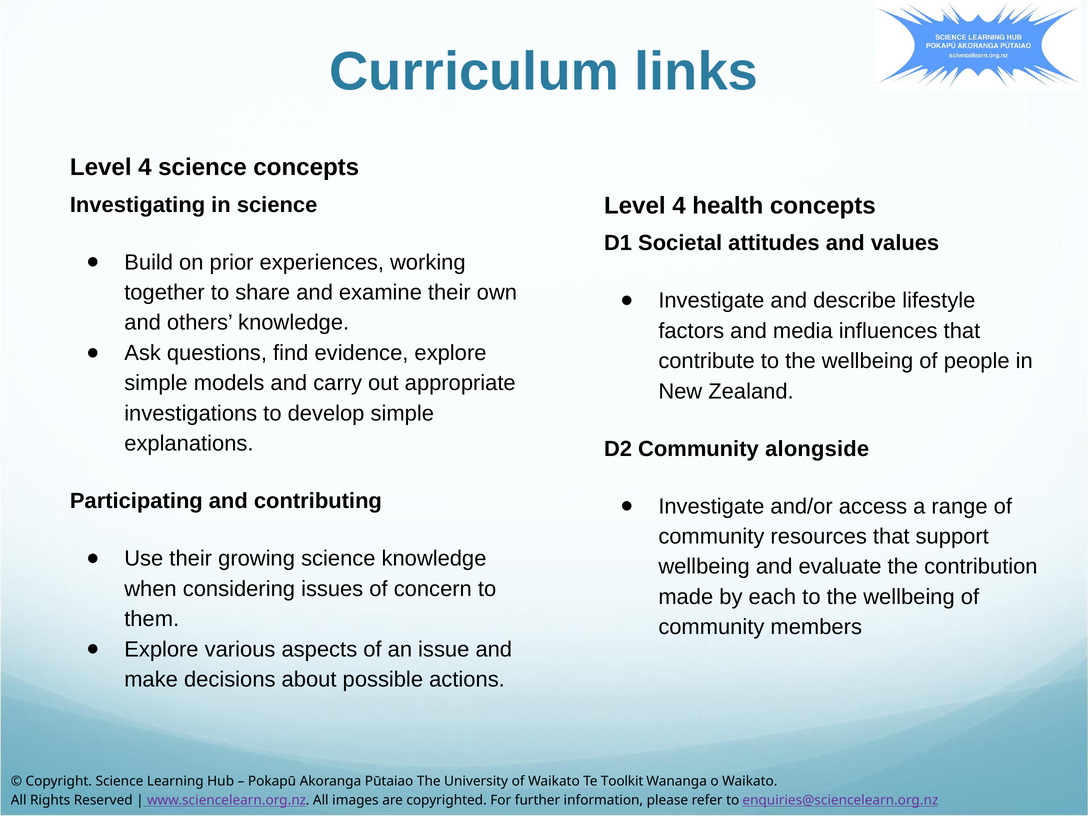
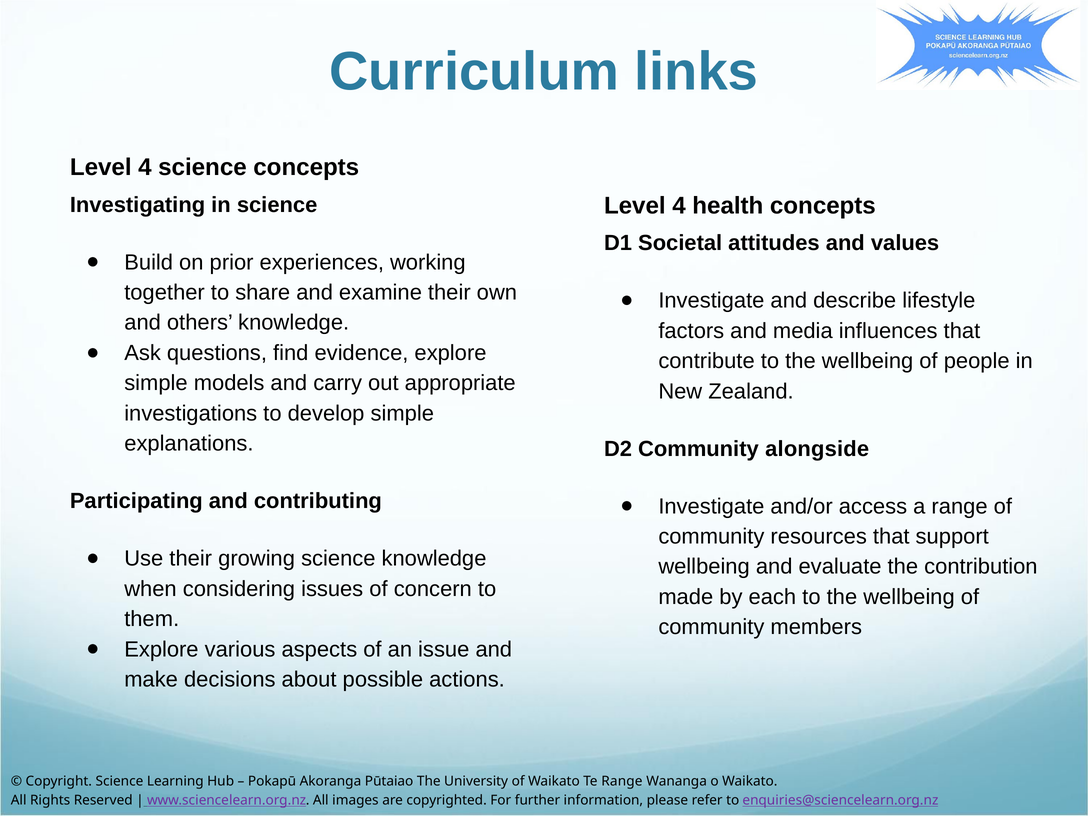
Te Toolkit: Toolkit -> Range
